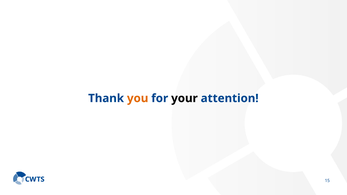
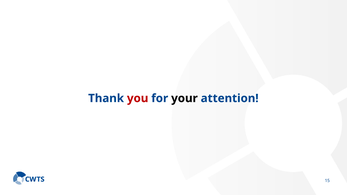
you colour: orange -> red
